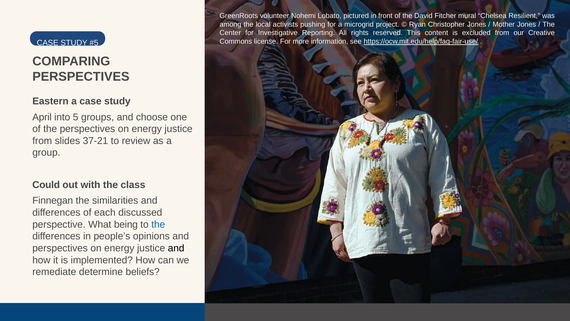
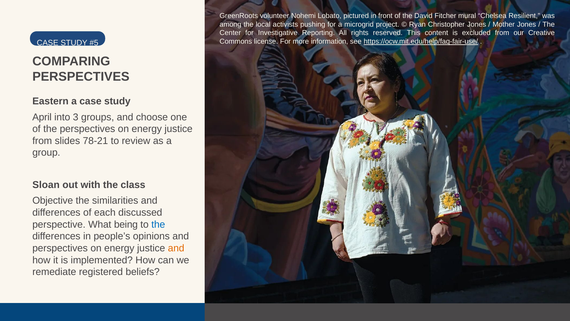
5: 5 -> 3
37-21: 37-21 -> 78-21
Could: Could -> Sloan
Finnegan: Finnegan -> Objective
and at (176, 248) colour: black -> orange
determine: determine -> registered
